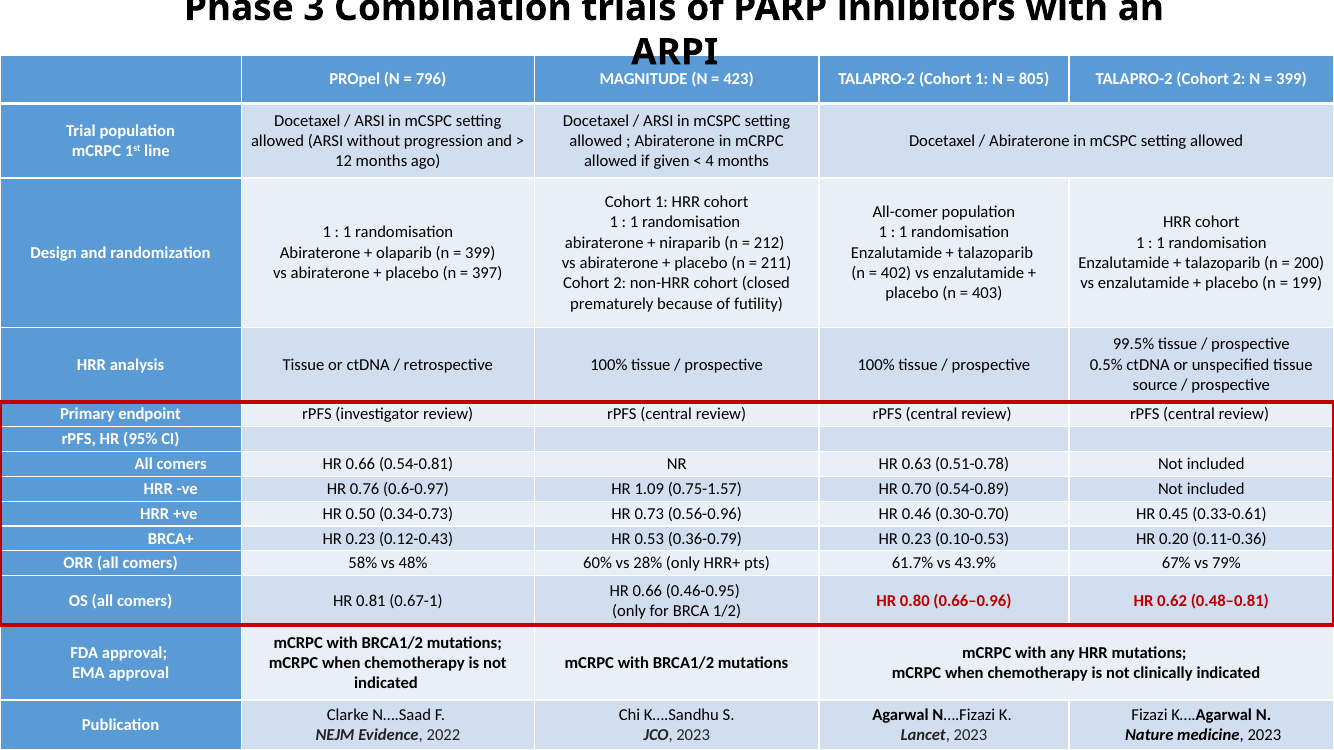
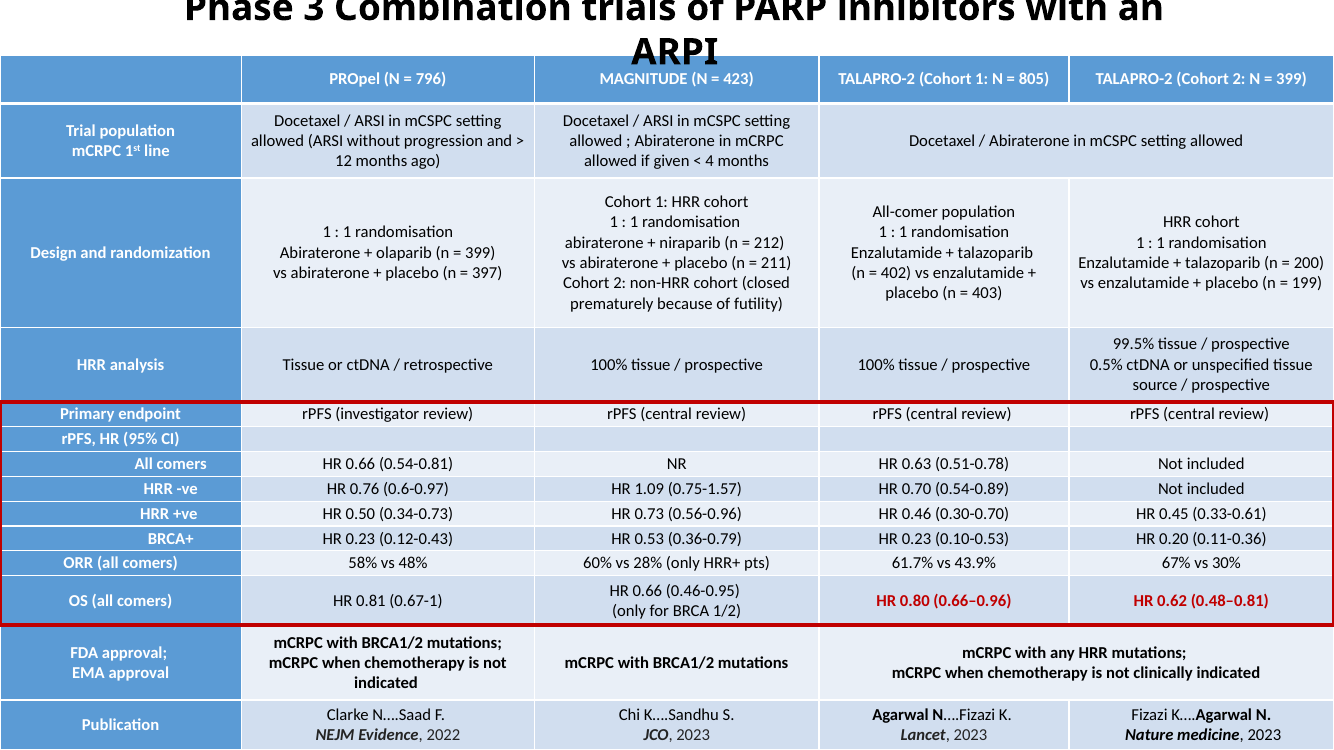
79%: 79% -> 30%
